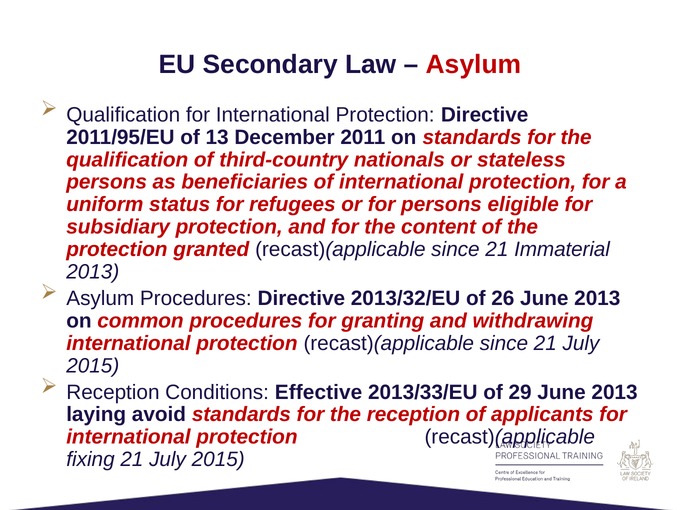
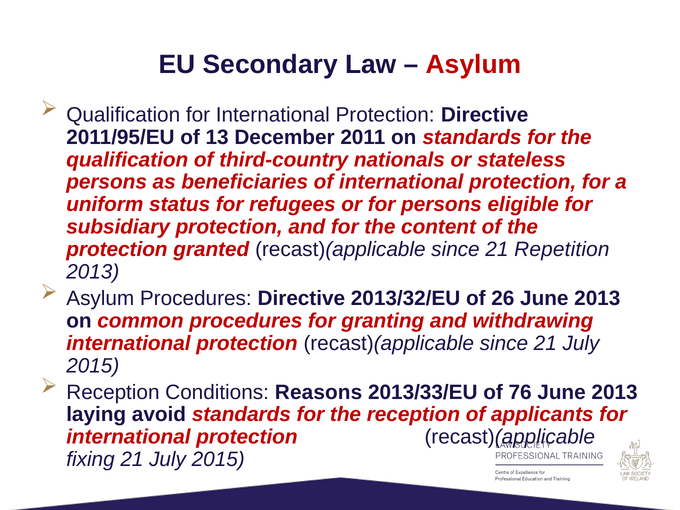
Immaterial: Immaterial -> Repetition
Effective: Effective -> Reasons
29: 29 -> 76
